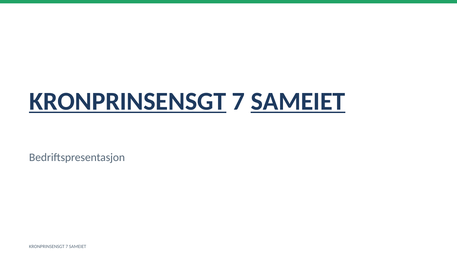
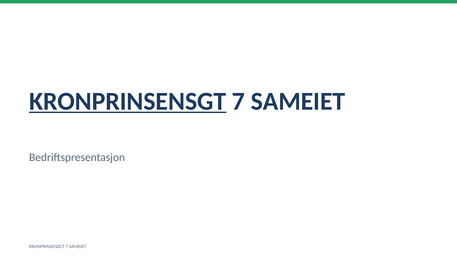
SAMEIET at (298, 101) underline: present -> none
